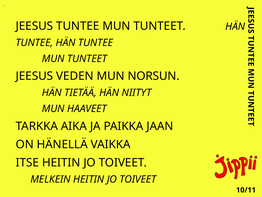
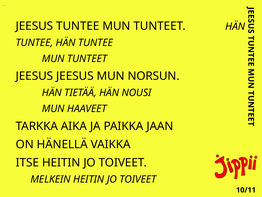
JEESUS VEDEN: VEDEN -> JEESUS
NIITYT: NIITYT -> NOUSI
